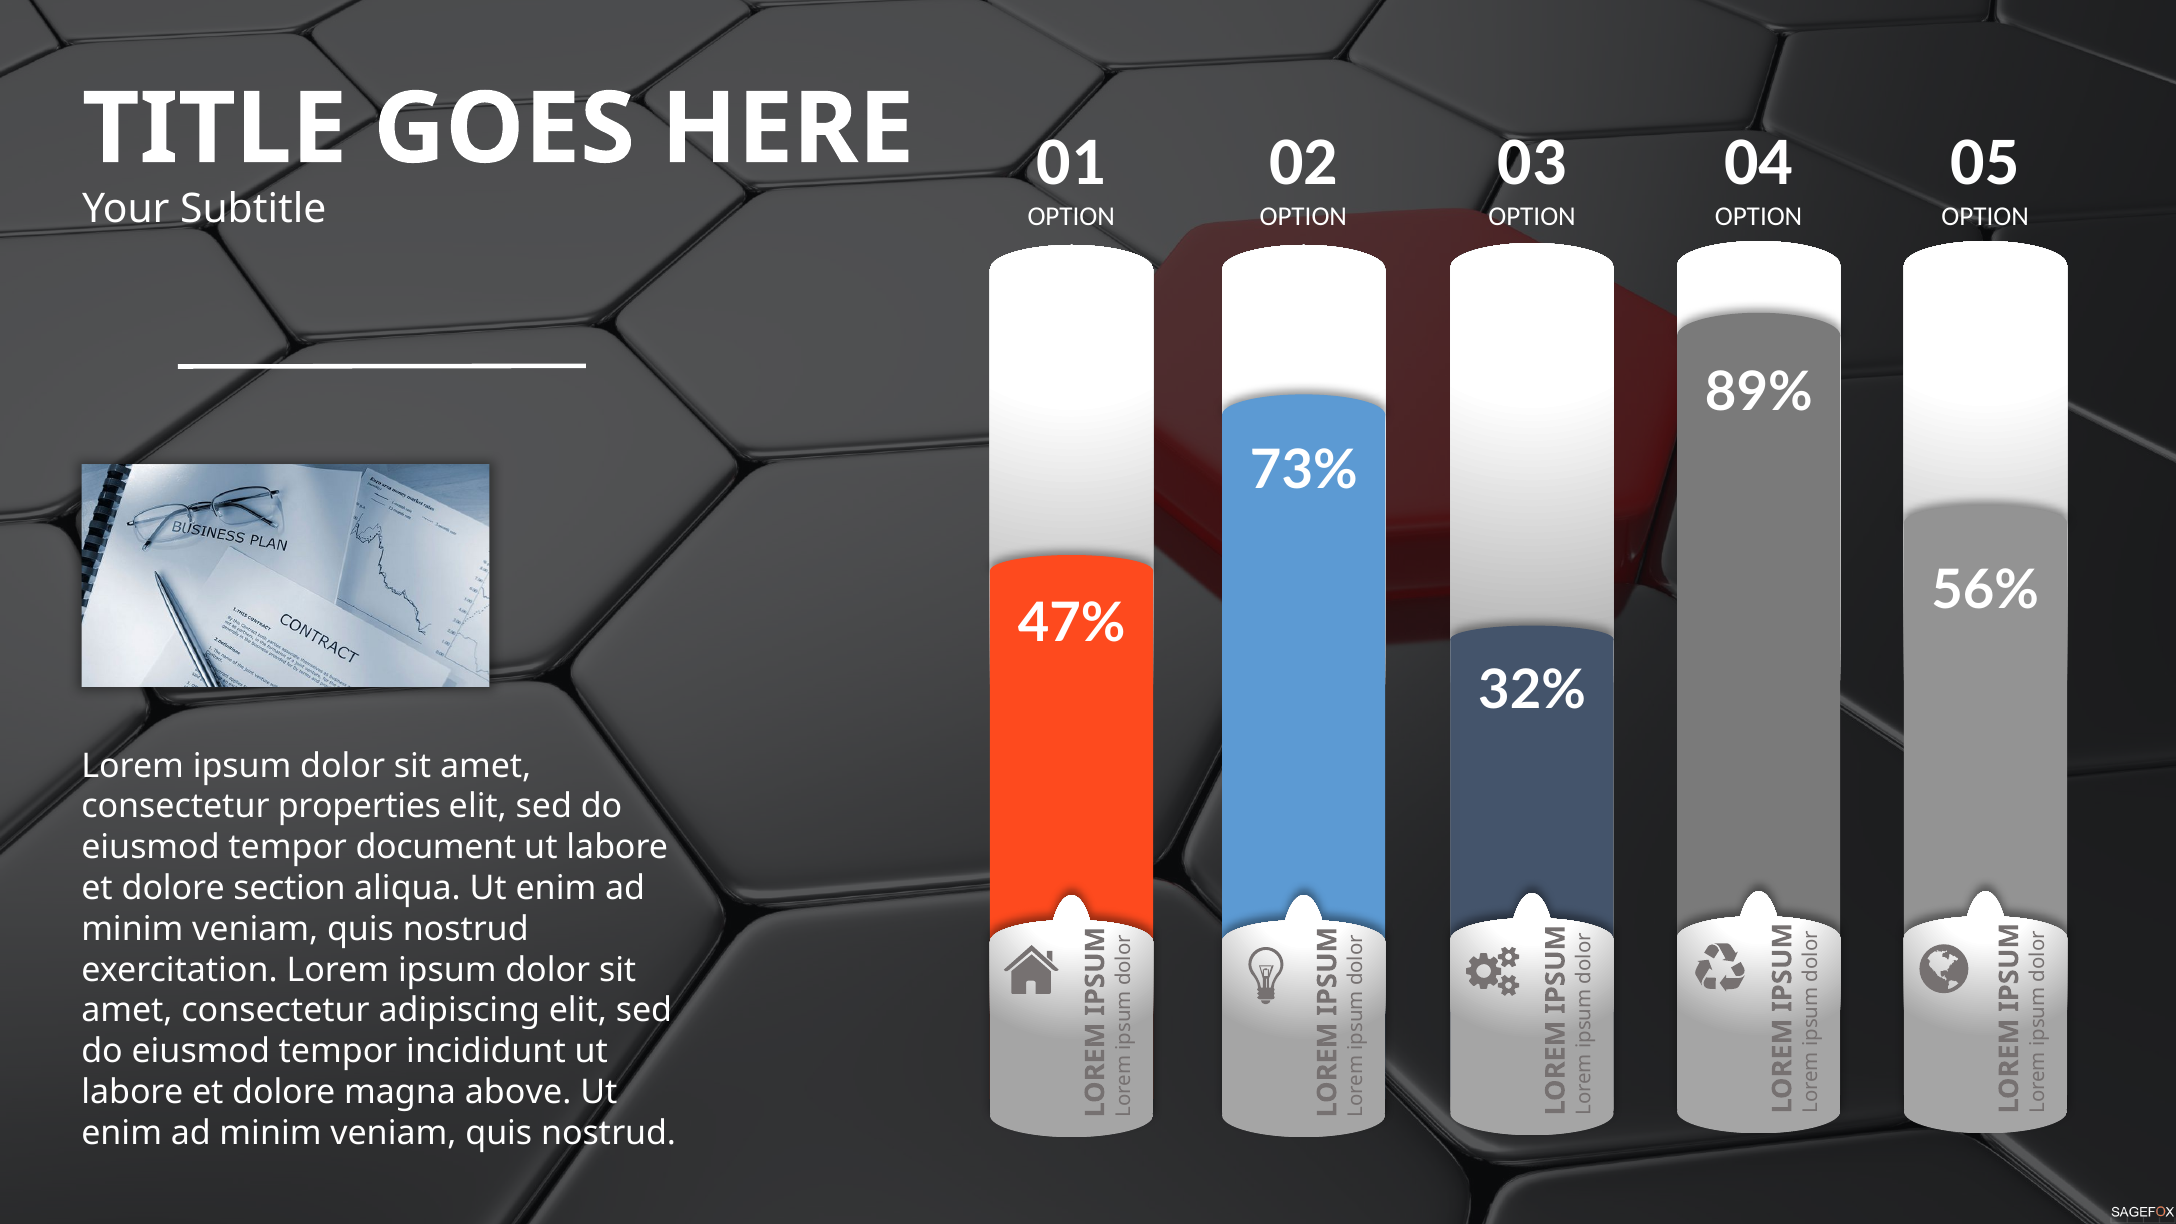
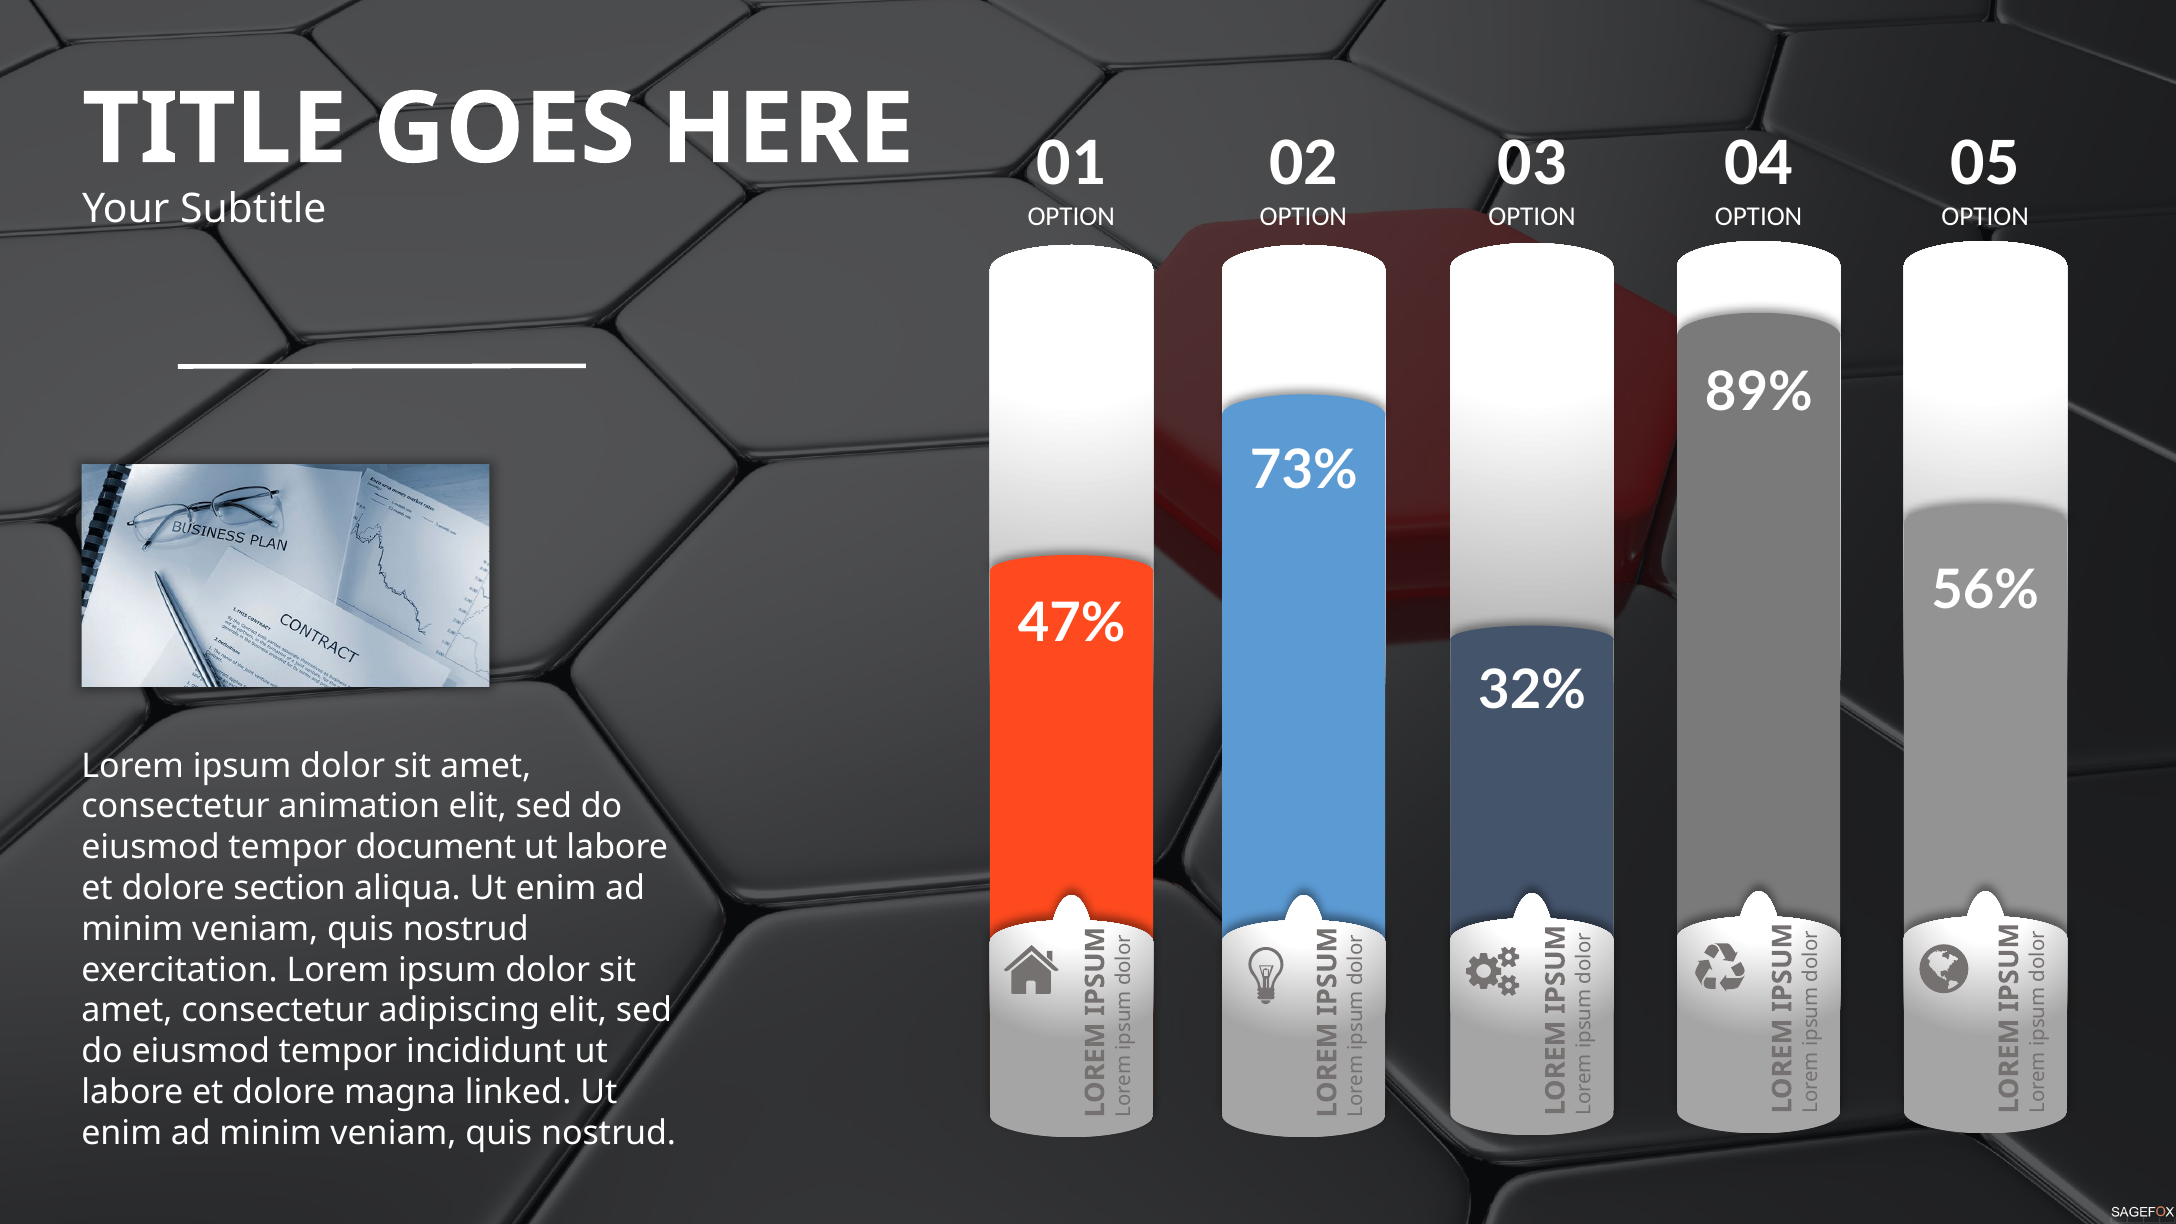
properties: properties -> animation
above: above -> linked
